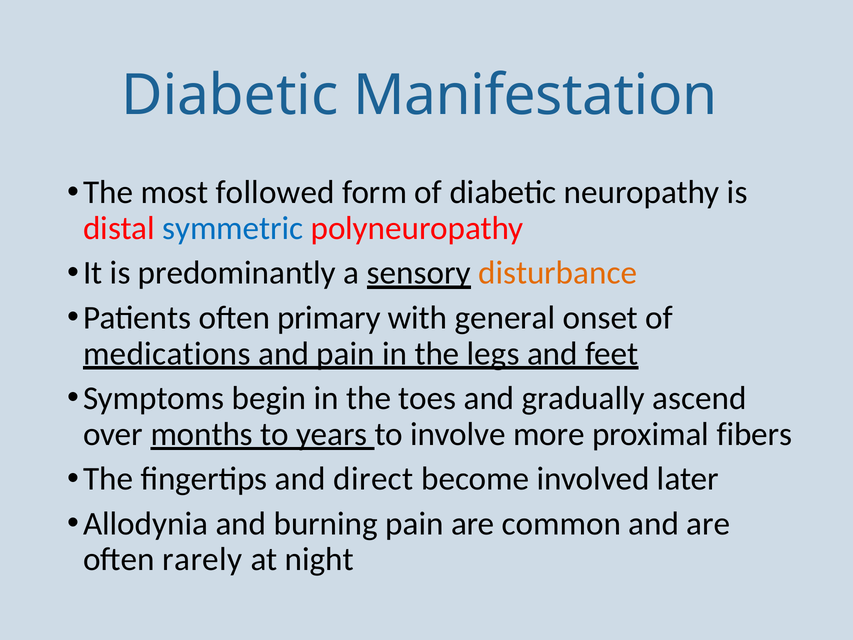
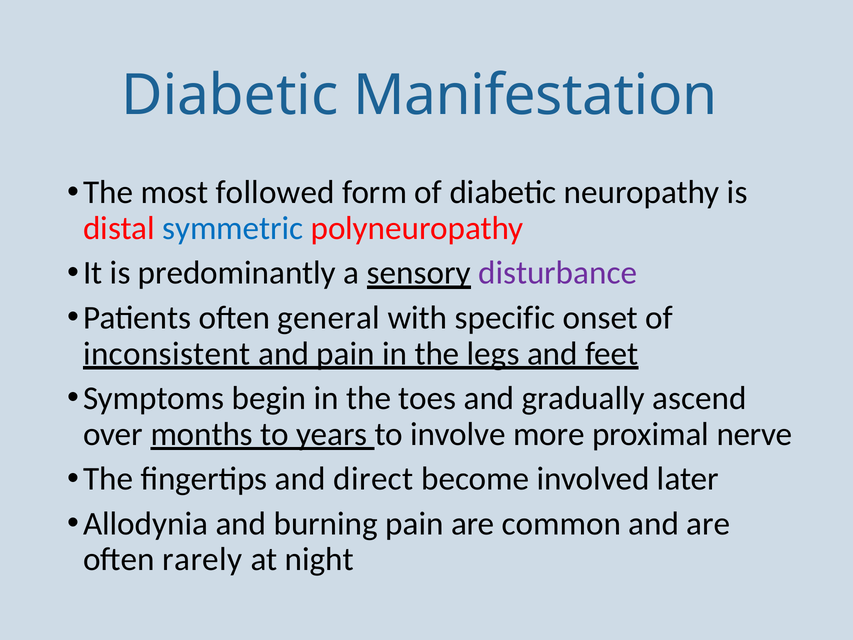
disturbance colour: orange -> purple
primary: primary -> general
general: general -> specific
medications: medications -> inconsistent
fibers: fibers -> nerve
